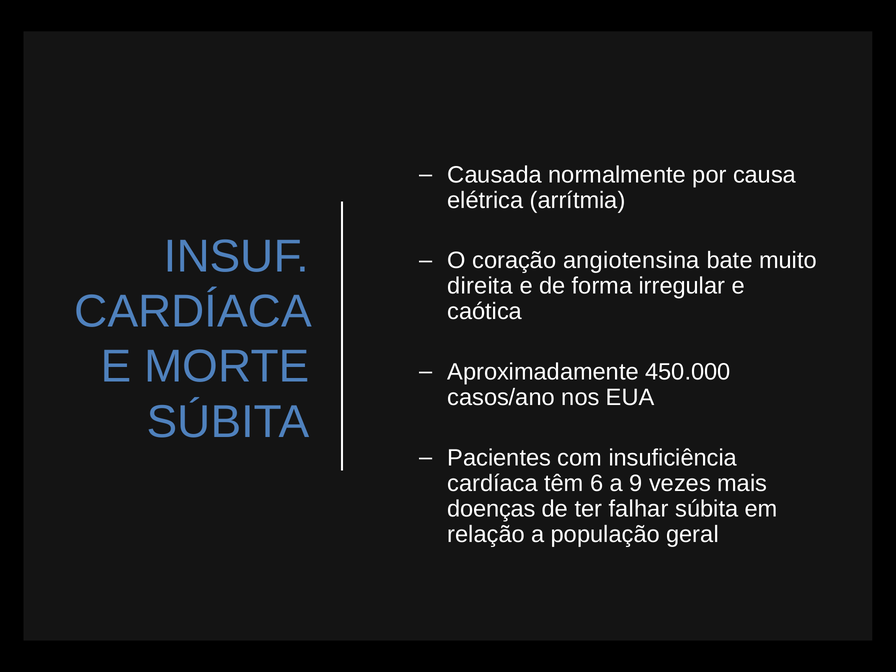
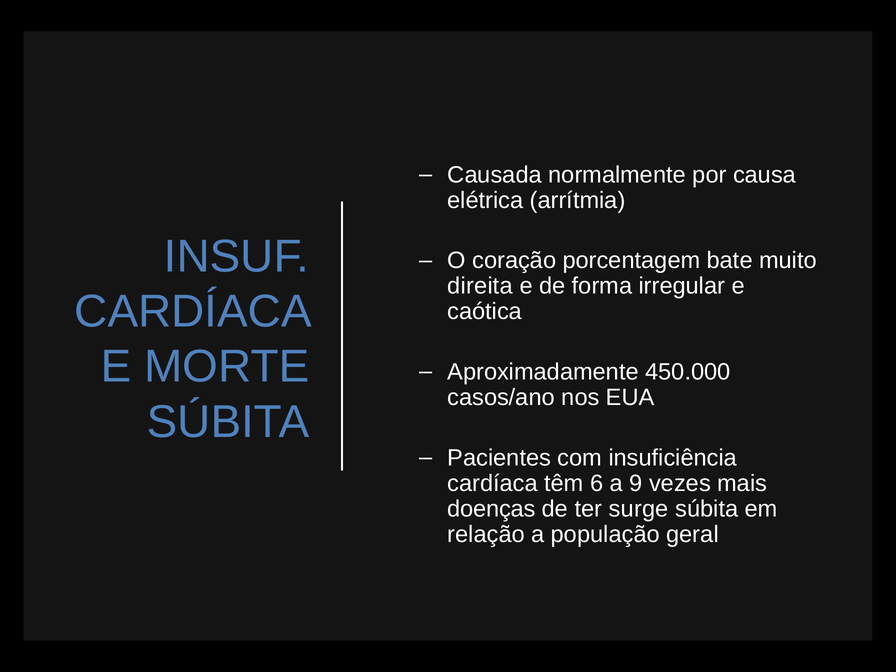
angiotensina: angiotensina -> porcentagem
falhar: falhar -> surge
